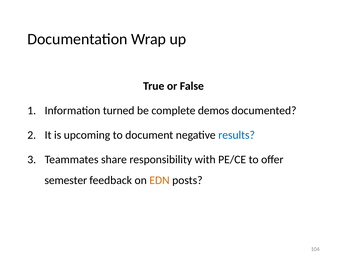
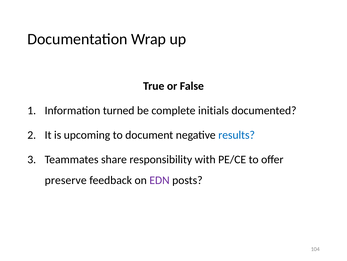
demos: demos -> initials
semester: semester -> preserve
EDN colour: orange -> purple
